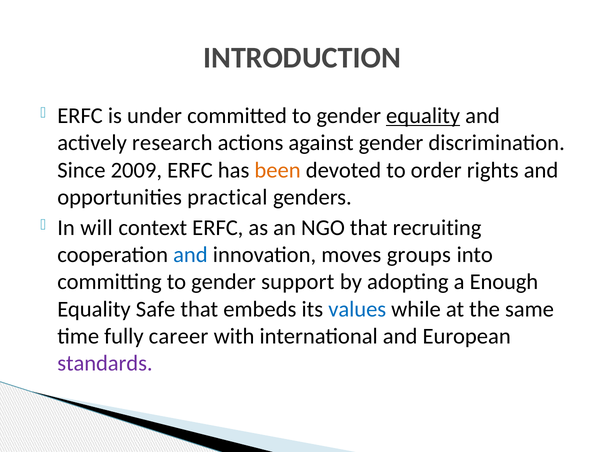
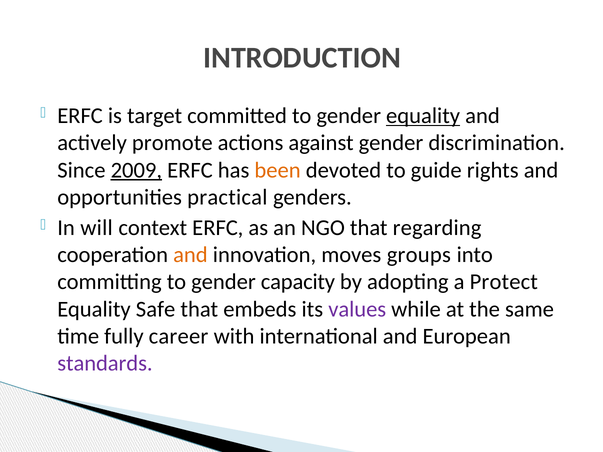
under: under -> target
research: research -> promote
2009 underline: none -> present
order: order -> guide
recruiting: recruiting -> regarding
and at (190, 255) colour: blue -> orange
support: support -> capacity
Enough: Enough -> Protect
values colour: blue -> purple
